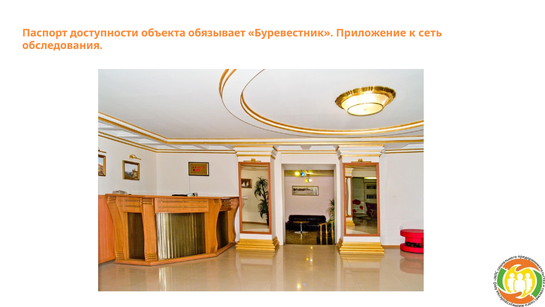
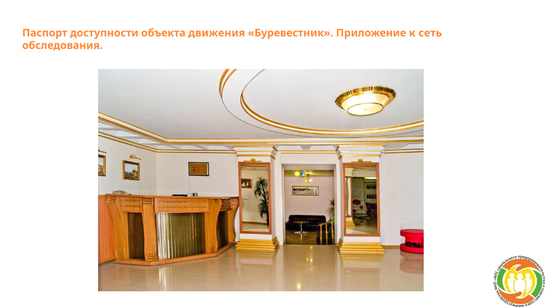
обязывает: обязывает -> движения
